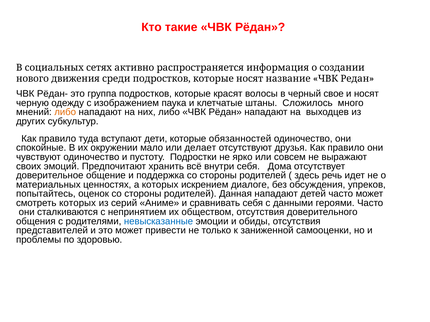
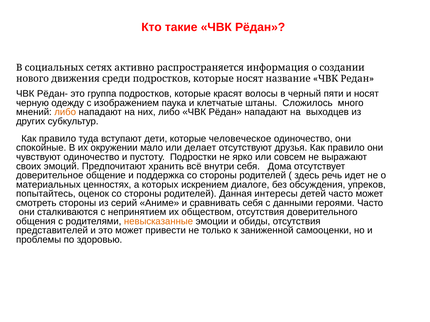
свое: свое -> пяти
обязанностей: обязанностей -> человеческое
Данная нападают: нападают -> интересы
смотреть которых: которых -> стороны
невысказанные colour: blue -> orange
